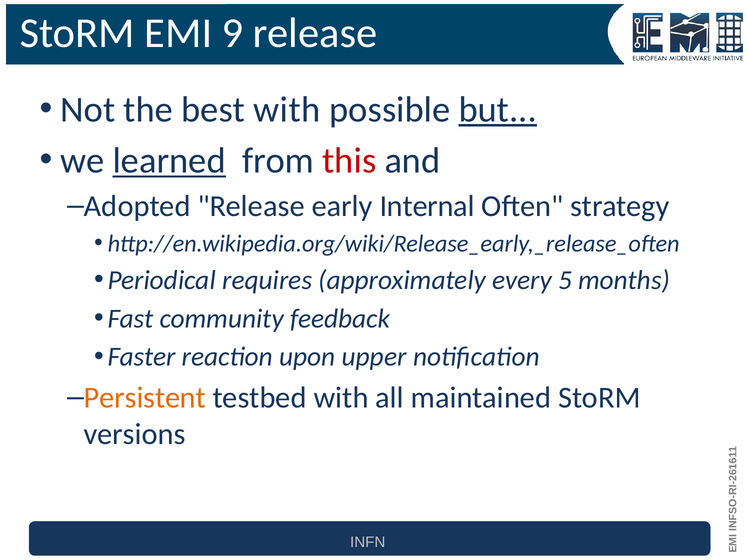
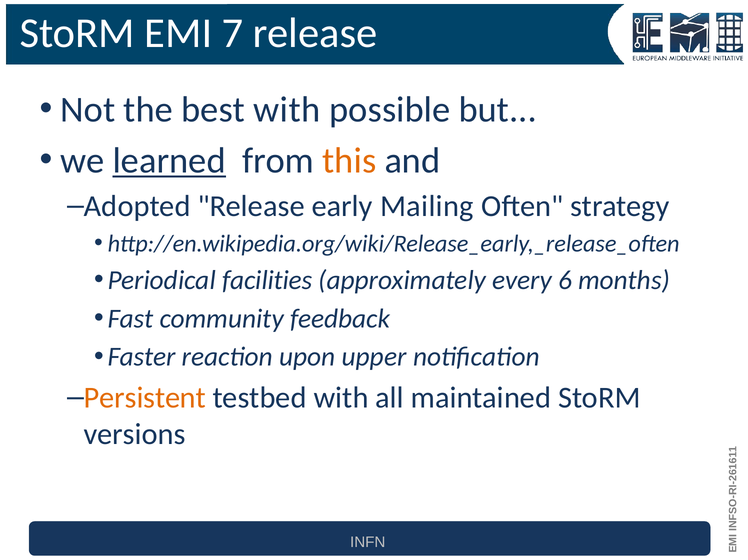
9: 9 -> 7
but underline: present -> none
this colour: red -> orange
Internal: Internal -> Mailing
requires: requires -> facilities
every 5: 5 -> 6
